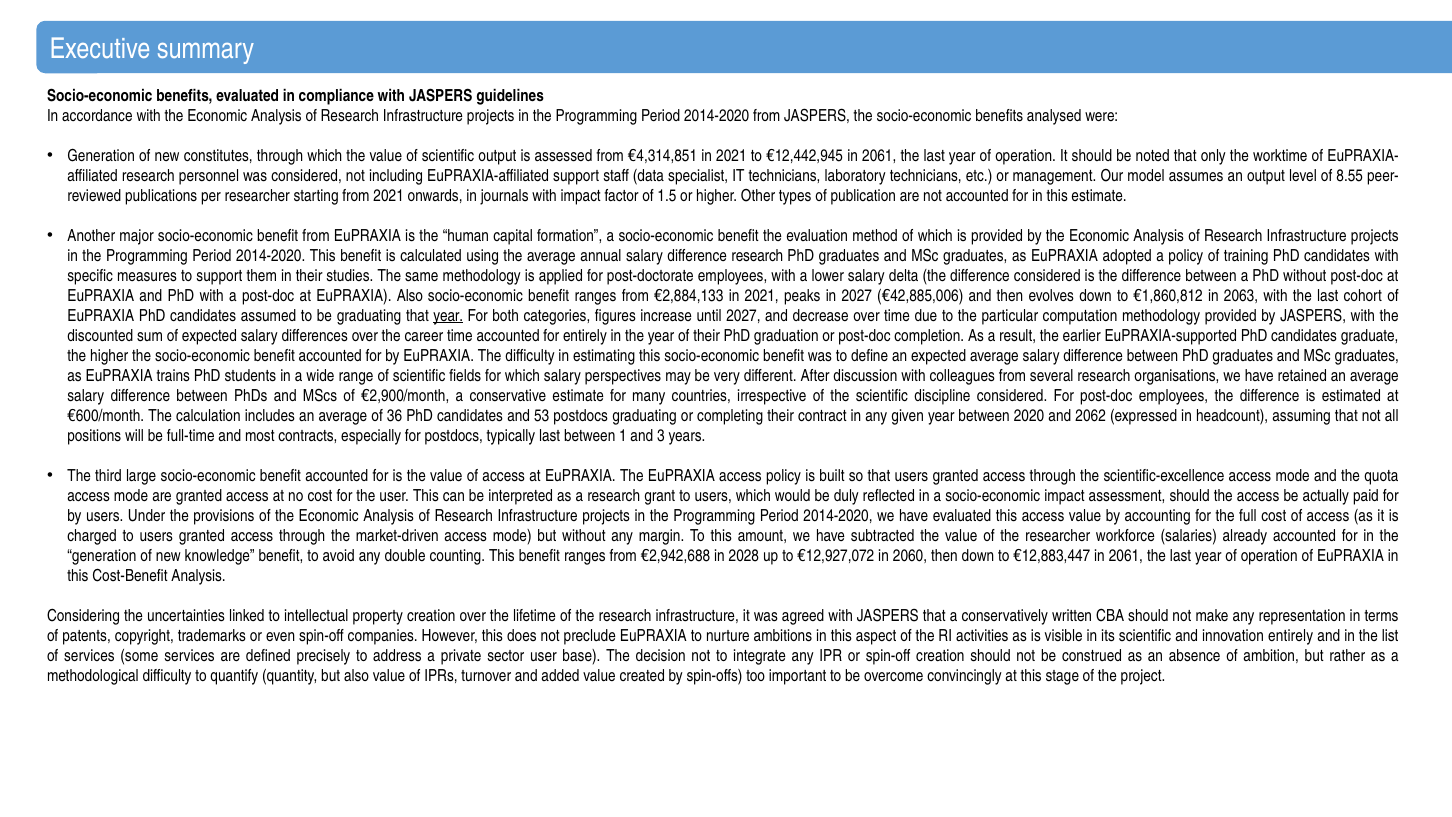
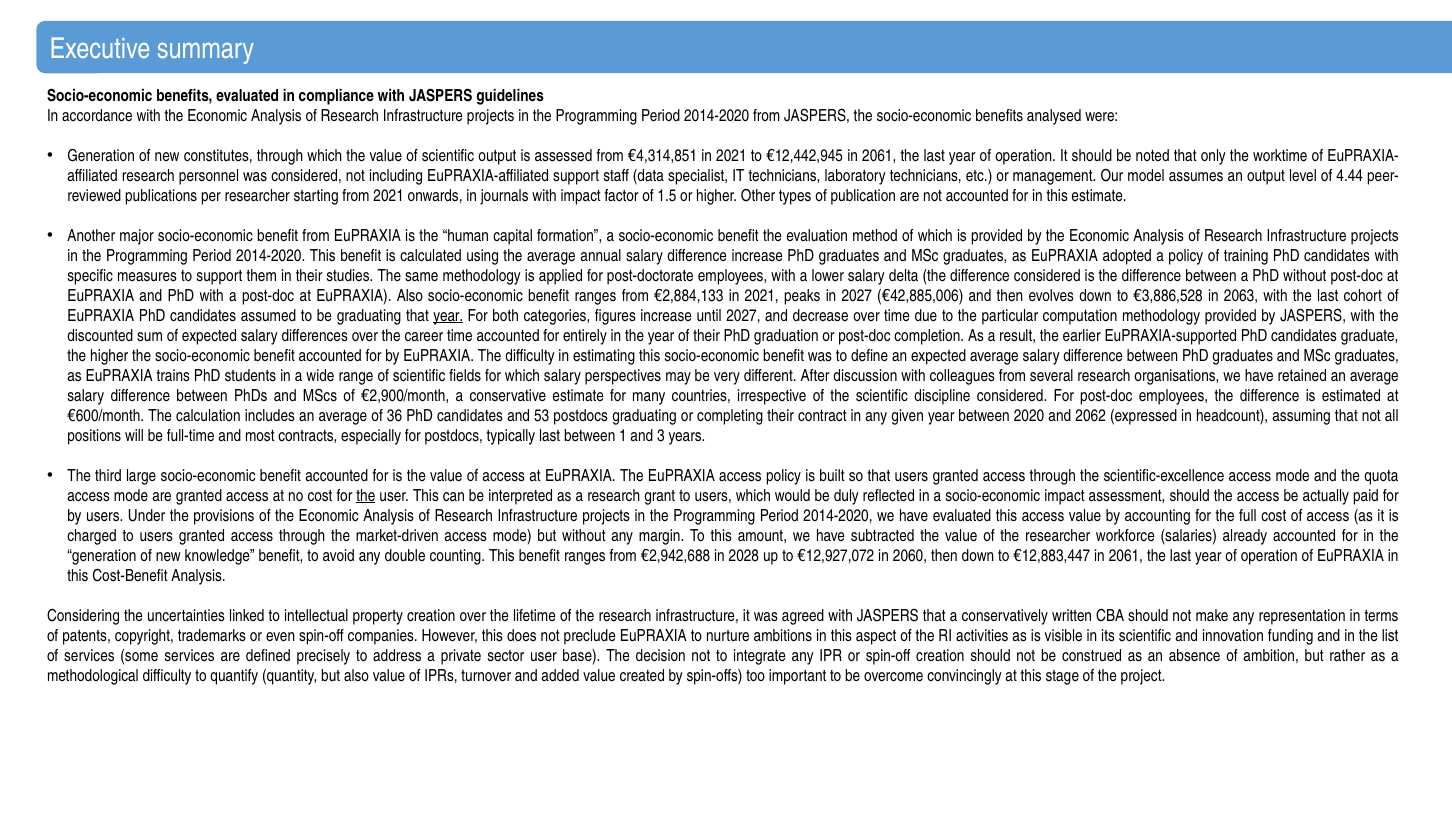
8.55: 8.55 -> 4.44
difference research: research -> increase
€1,860,812: €1,860,812 -> €3,886,528
the at (366, 496) underline: none -> present
innovation entirely: entirely -> funding
